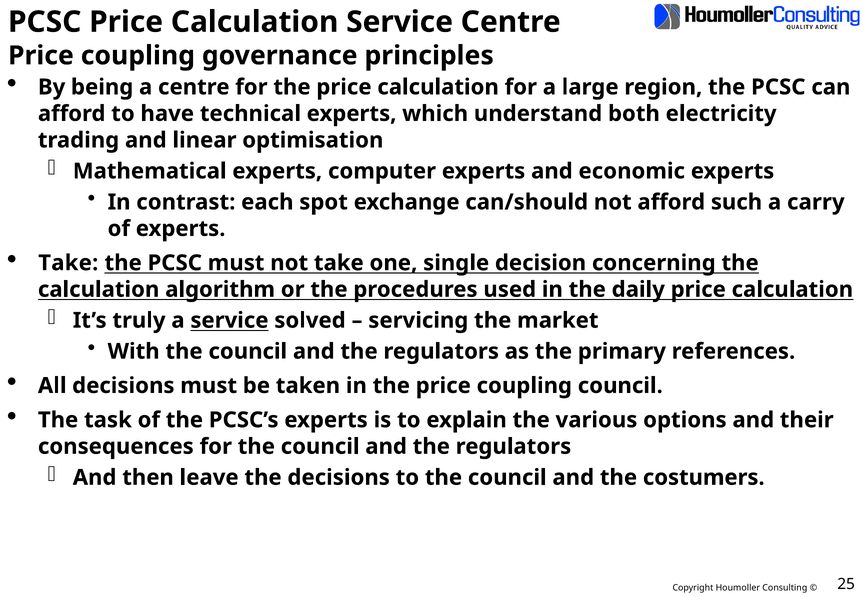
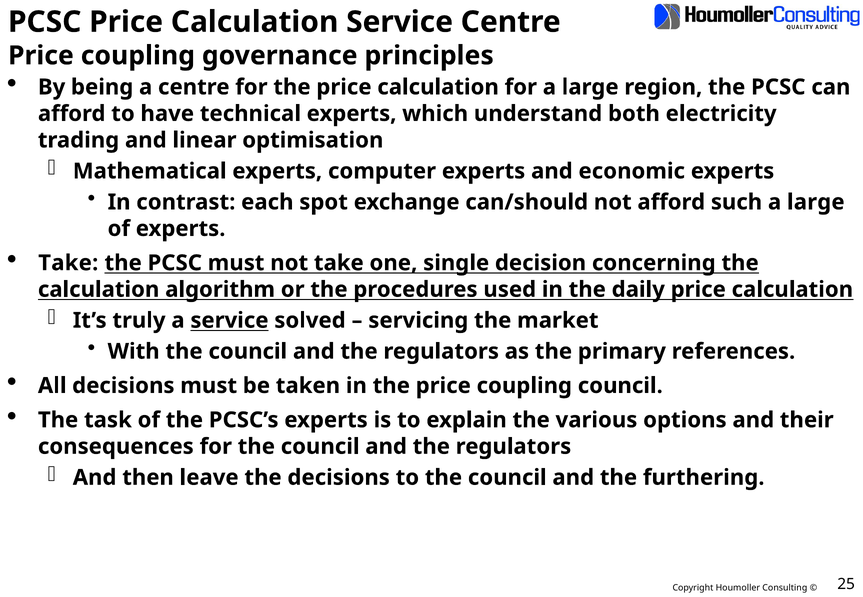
such a carry: carry -> large
costumers: costumers -> furthering
